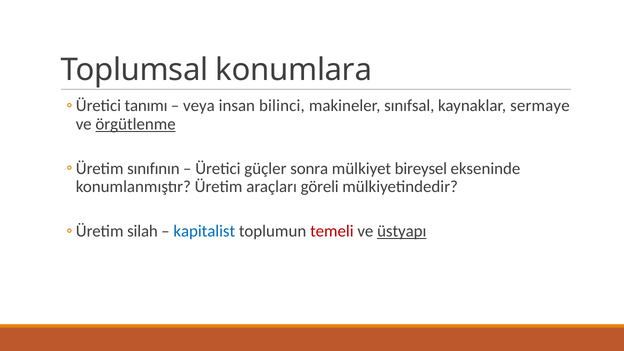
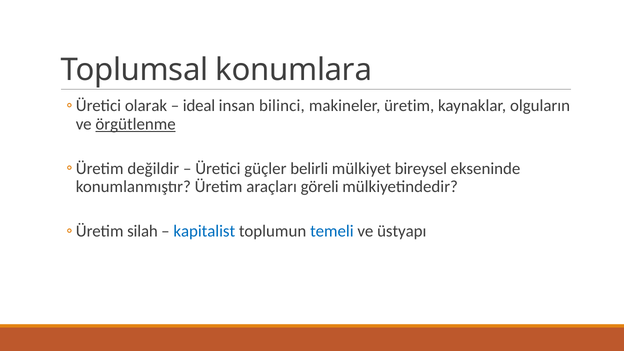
tanımı: tanımı -> olarak
veya: veya -> ideal
makineler sınıfsal: sınıfsal -> üretim
sermaye: sermaye -> olguların
sınıfının: sınıfının -> değildir
sonra: sonra -> belirli
temeli colour: red -> blue
üstyapı underline: present -> none
